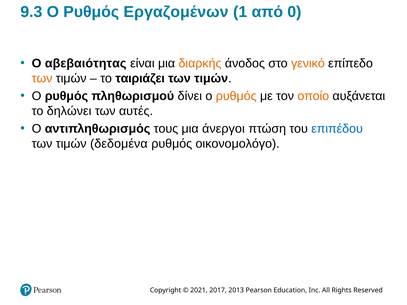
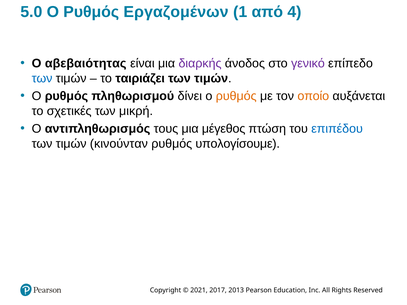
9.3: 9.3 -> 5.0
0: 0 -> 4
διαρκής colour: orange -> purple
γενικό colour: orange -> purple
των at (42, 78) colour: orange -> blue
δηλώνει: δηλώνει -> σχετικές
αυτές: αυτές -> μικρή
άνεργοι: άνεργοι -> μέγεθος
δεδομένα: δεδομένα -> κινούνταν
οικονομολόγο: οικονομολόγο -> υπολογίσουμε
